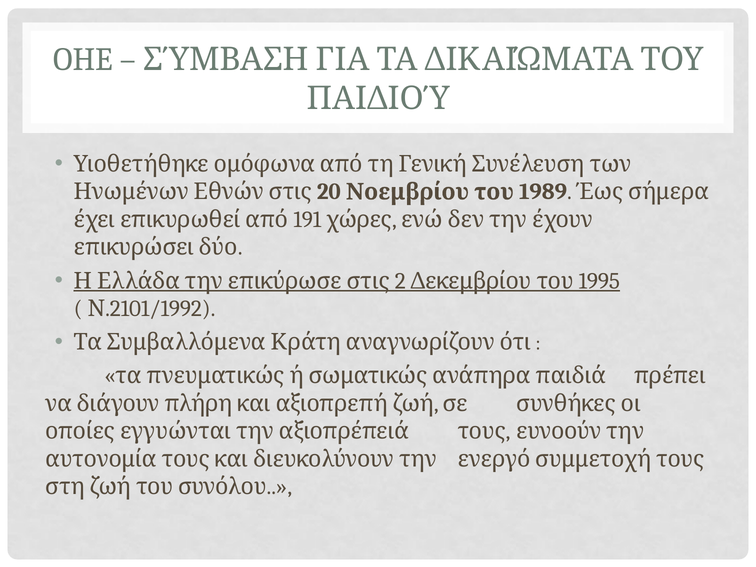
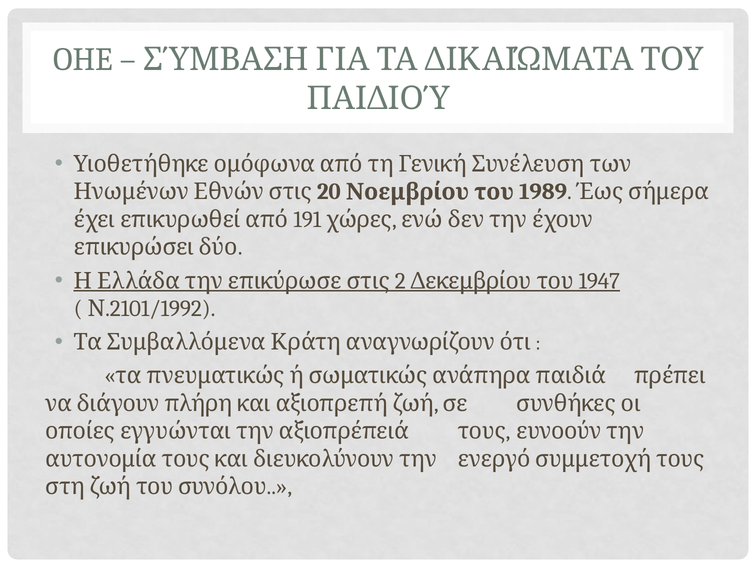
1995: 1995 -> 1947
